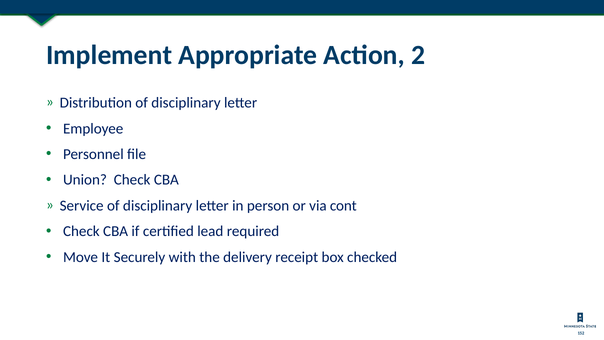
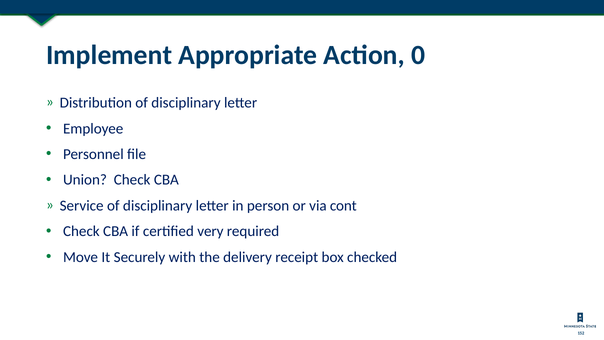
2: 2 -> 0
lead: lead -> very
